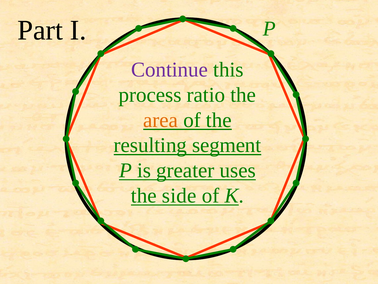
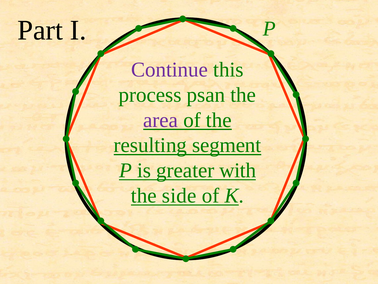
ratio: ratio -> psan
area colour: orange -> purple
uses: uses -> with
